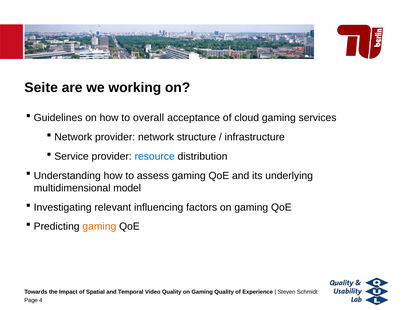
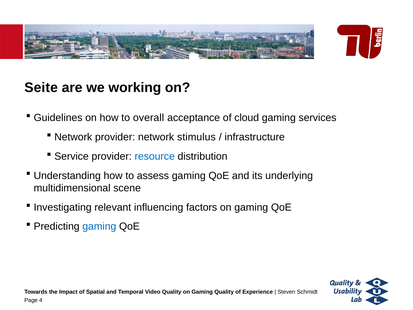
structure: structure -> stimulus
model: model -> scene
gaming at (99, 226) colour: orange -> blue
